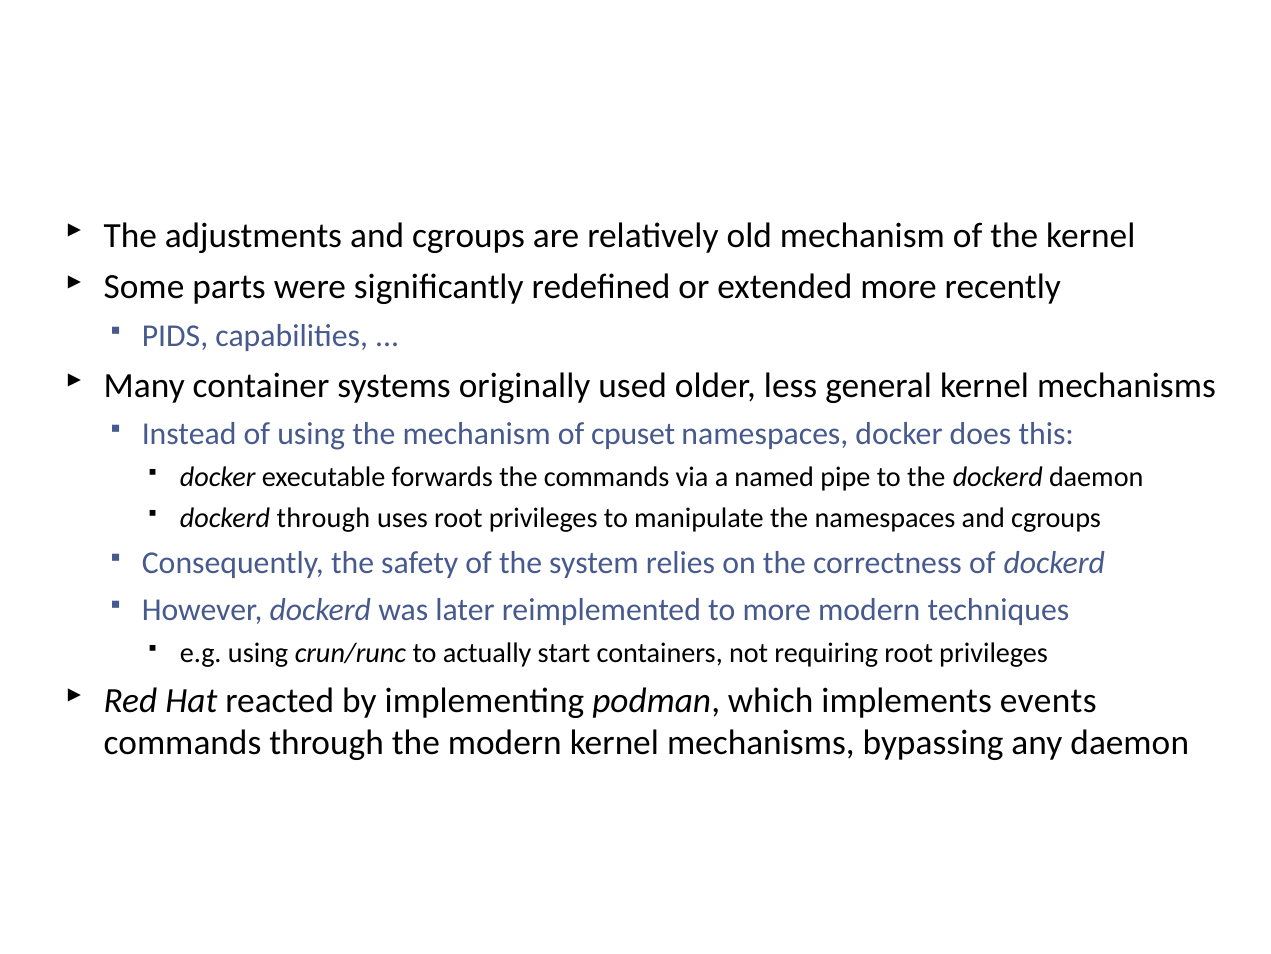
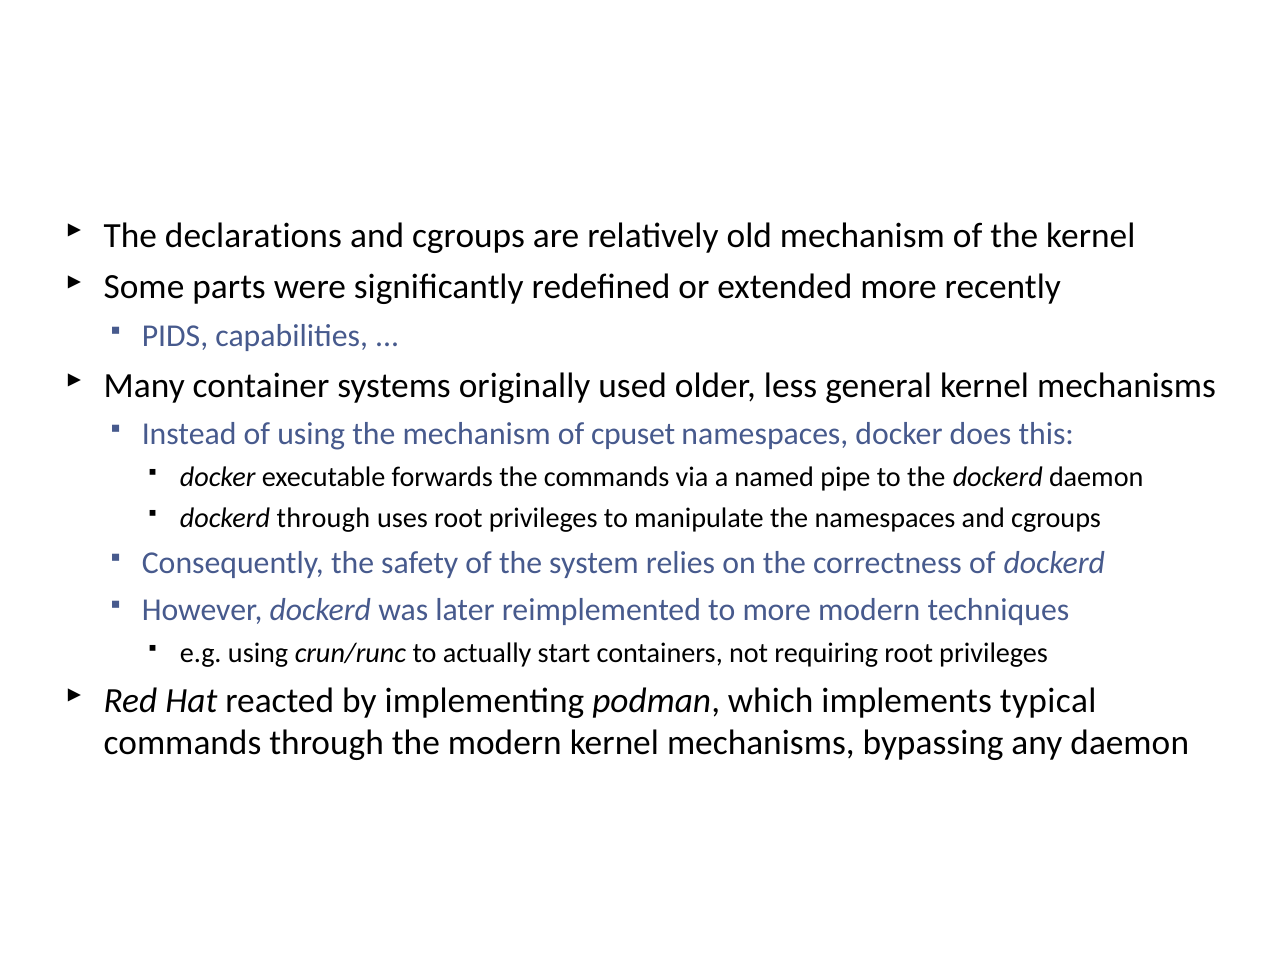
adjustments: adjustments -> declarations
events: events -> typical
